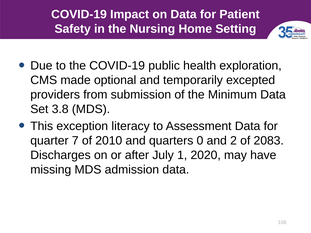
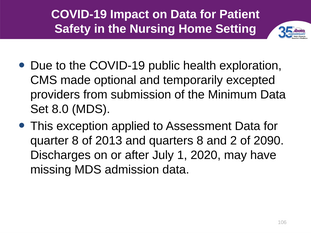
3.8: 3.8 -> 8.0
literacy: literacy -> applied
quarter 7: 7 -> 8
2010: 2010 -> 2013
quarters 0: 0 -> 8
2083: 2083 -> 2090
